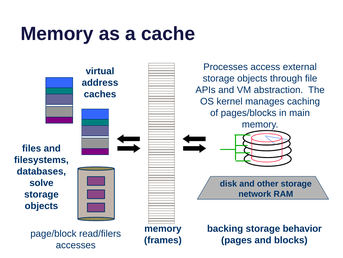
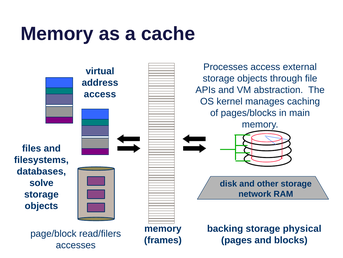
caches at (100, 94): caches -> access
behavior: behavior -> physical
